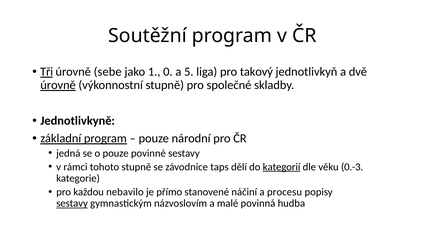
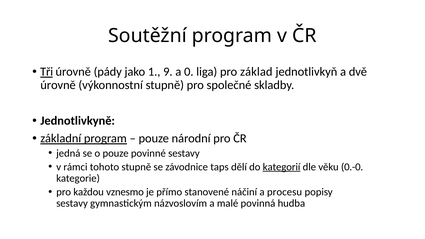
sebe: sebe -> pády
0: 0 -> 9
5: 5 -> 0
takový: takový -> základ
úrovně at (58, 85) underline: present -> none
0.-3: 0.-3 -> 0.-0
nebavilo: nebavilo -> vznesmo
sestavy at (72, 204) underline: present -> none
